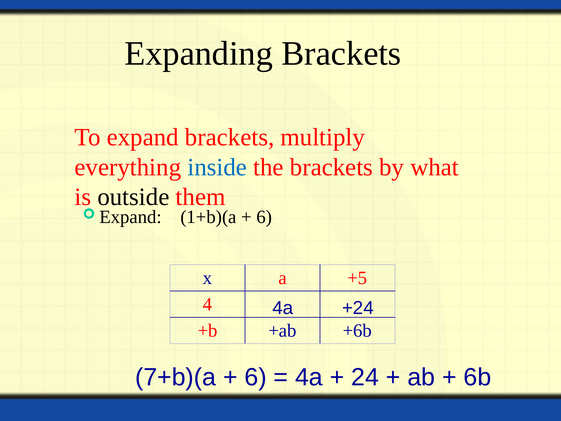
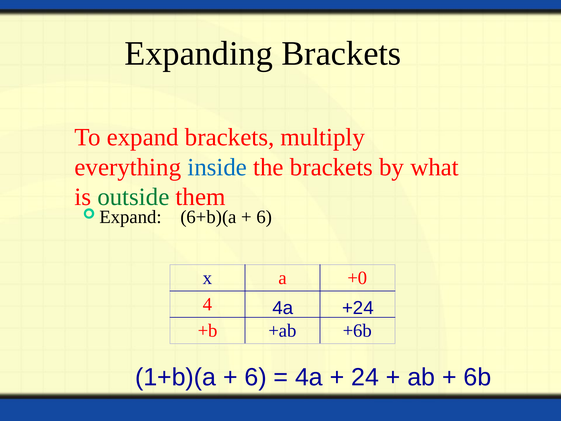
outside colour: black -> green
1+b)(a: 1+b)(a -> 6+b)(a
+5: +5 -> +0
7+b)(a: 7+b)(a -> 1+b)(a
